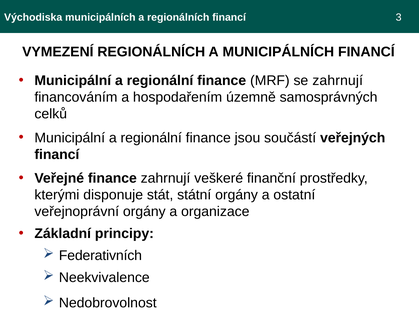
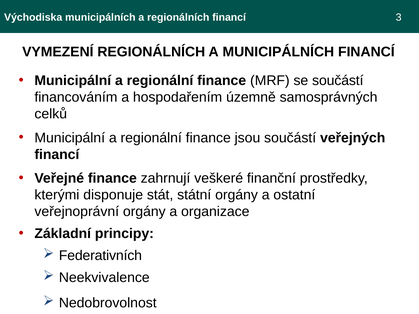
se zahrnují: zahrnují -> součástí
